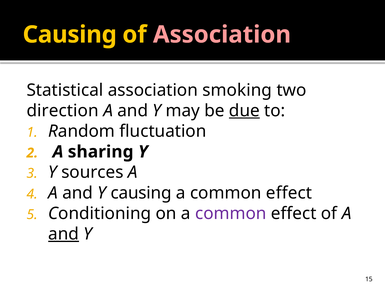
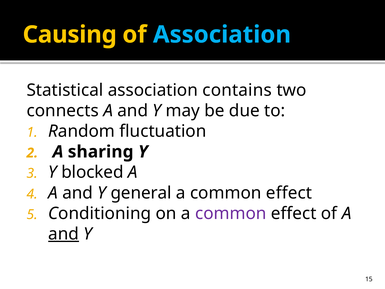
Association at (222, 35) colour: pink -> light blue
smoking: smoking -> contains
direction: direction -> connects
due underline: present -> none
sources: sources -> blocked
Y causing: causing -> general
